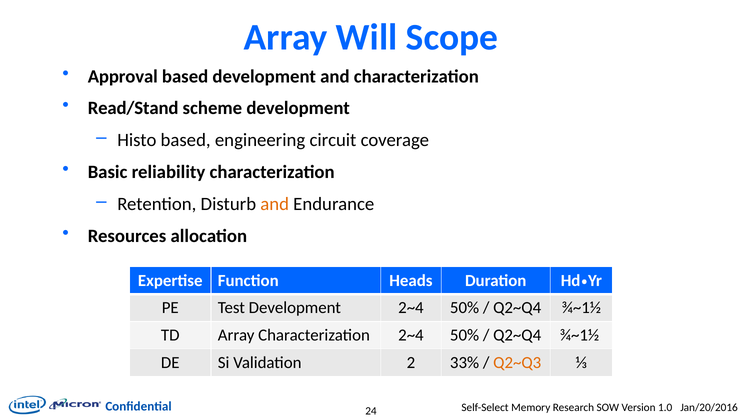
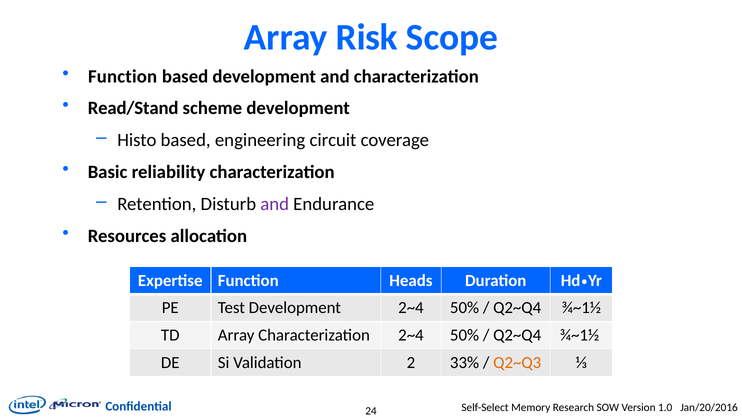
Will: Will -> Risk
Approval at (123, 76): Approval -> Function
and at (275, 204) colour: orange -> purple
